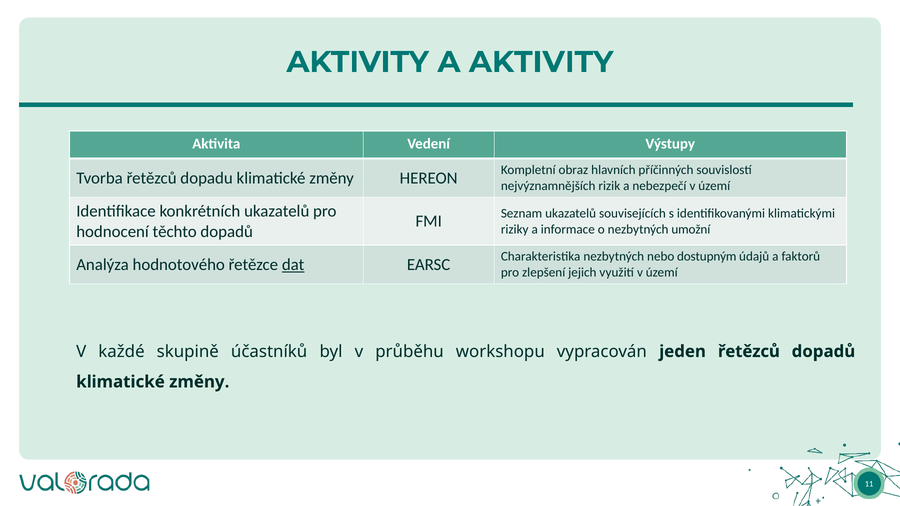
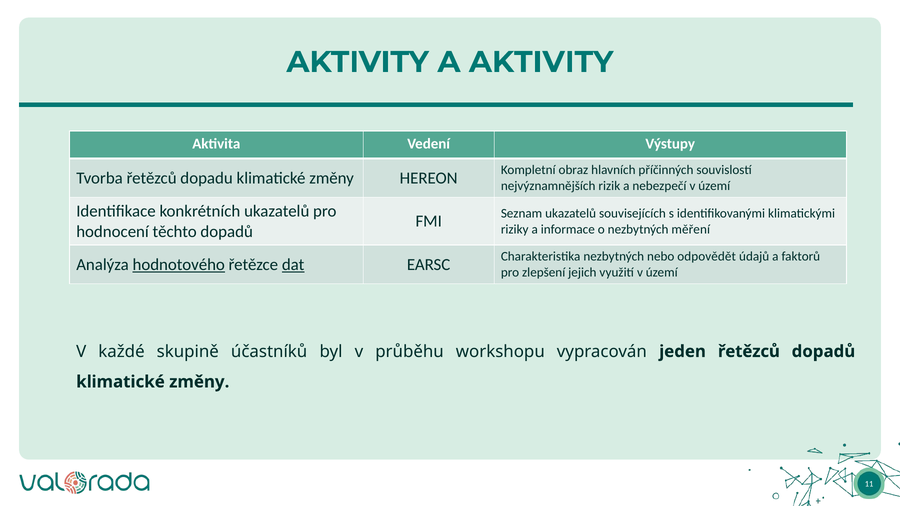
umožní: umožní -> měření
hodnotového underline: none -> present
dostupným: dostupným -> odpovědět
